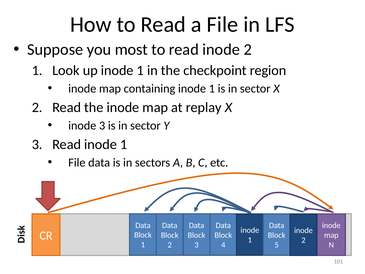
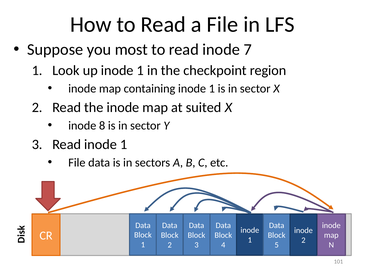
read inode 2: 2 -> 7
replay: replay -> suited
inode 3: 3 -> 8
